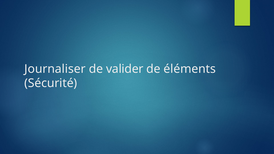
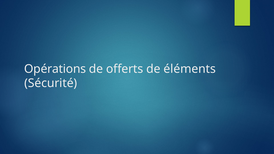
Journaliser: Journaliser -> Opérations
valider: valider -> offerts
